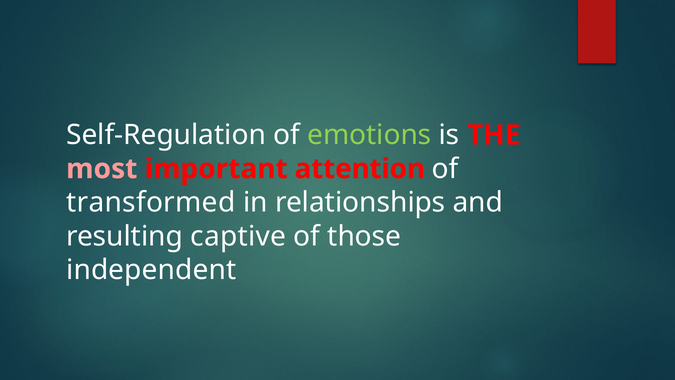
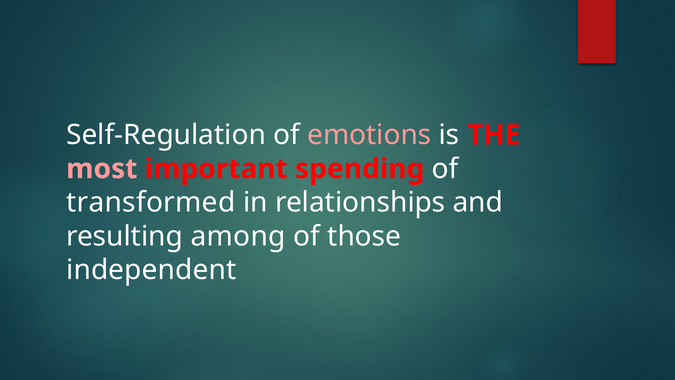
emotions colour: light green -> pink
attention: attention -> spending
captive: captive -> among
